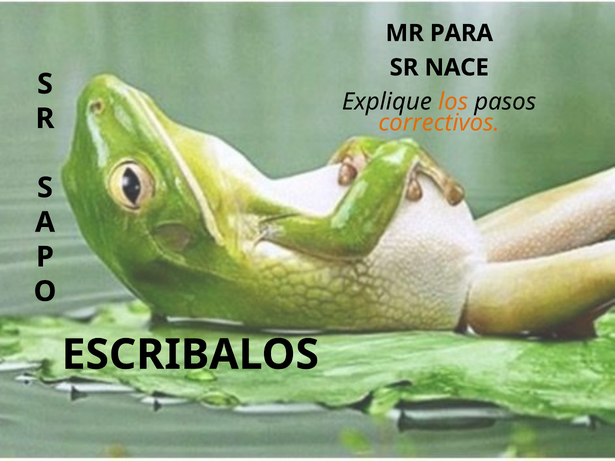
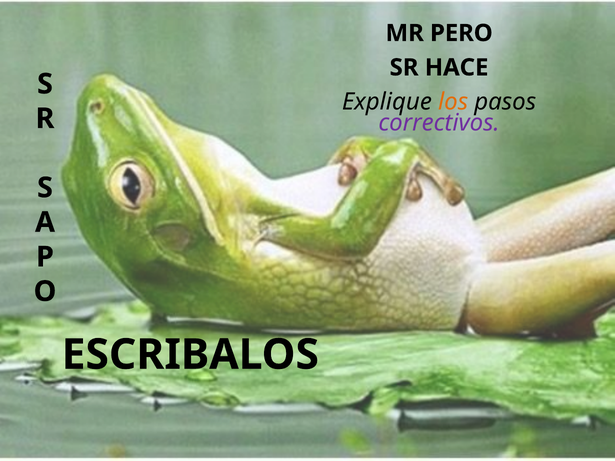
PARA: PARA -> PERO
NACE: NACE -> HACE
correctivos colour: orange -> purple
